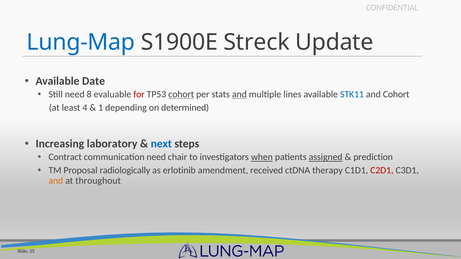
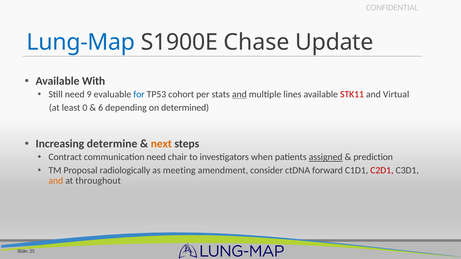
Streck: Streck -> Chase
Date: Date -> With
8: 8 -> 9
for colour: red -> blue
cohort at (181, 95) underline: present -> none
STK11 colour: blue -> red
and Cohort: Cohort -> Virtual
4: 4 -> 0
1: 1 -> 6
laboratory: laboratory -> determine
next colour: blue -> orange
when underline: present -> none
erlotinib: erlotinib -> meeting
received: received -> consider
therapy: therapy -> forward
